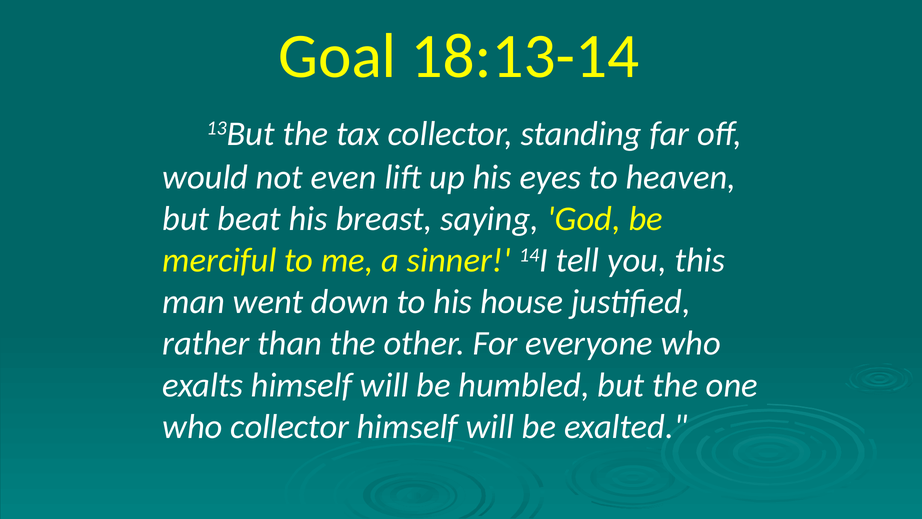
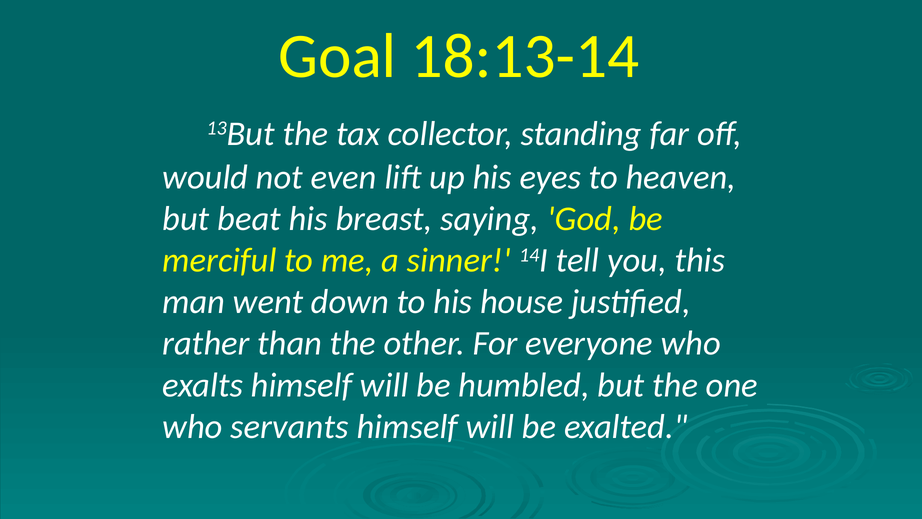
who collector: collector -> servants
